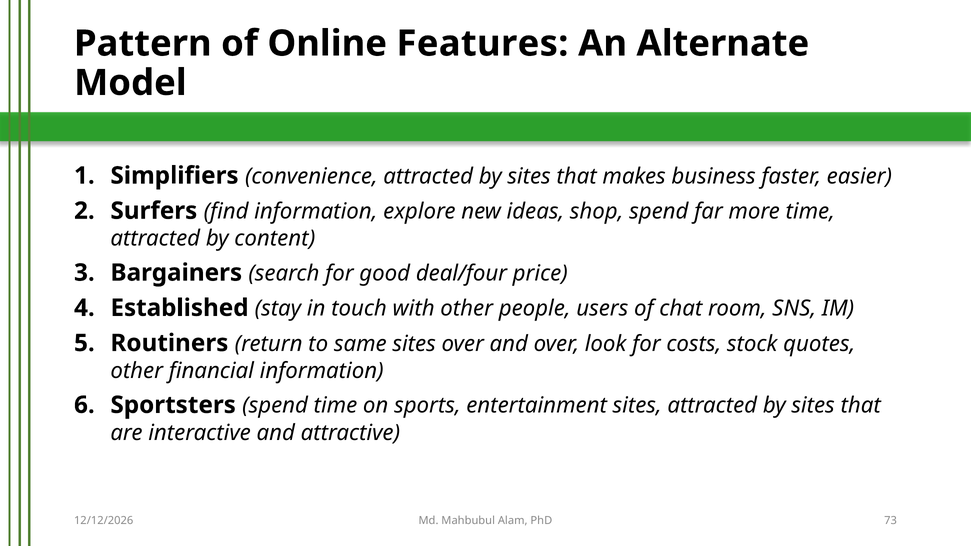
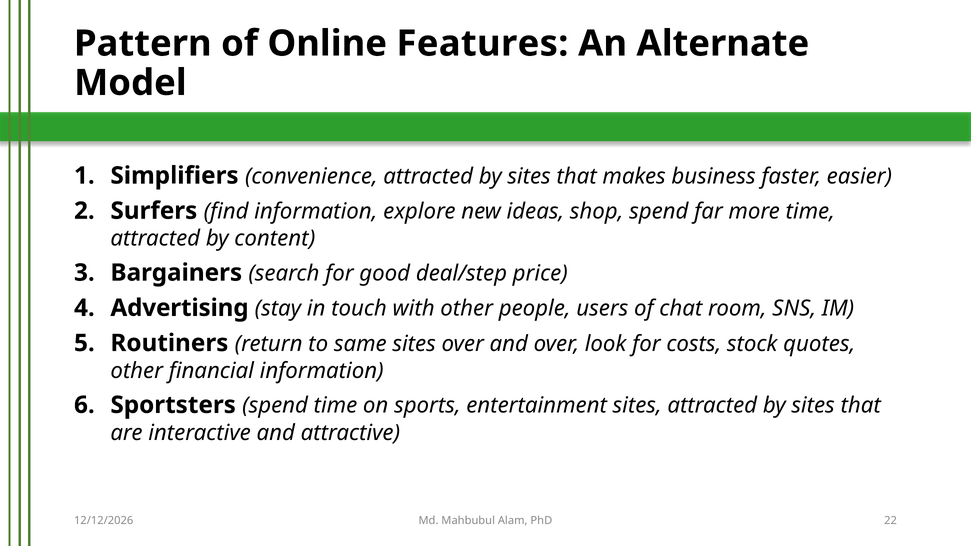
deal/four: deal/four -> deal/step
Established: Established -> Advertising
73: 73 -> 22
